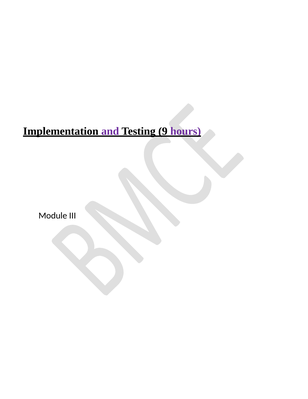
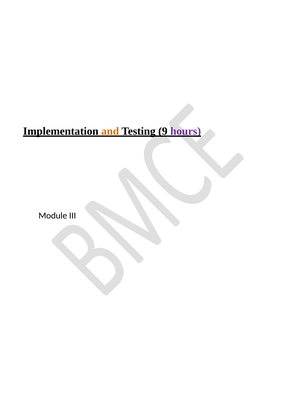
and colour: purple -> orange
